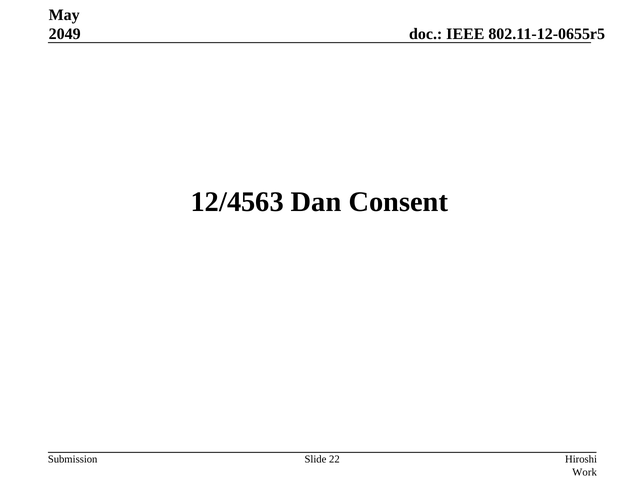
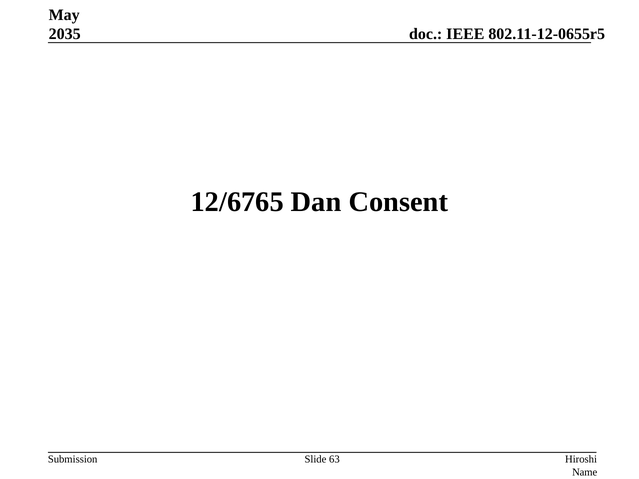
2049: 2049 -> 2035
12/4563: 12/4563 -> 12/6765
22: 22 -> 63
Work: Work -> Name
